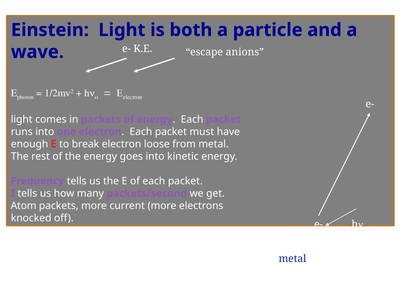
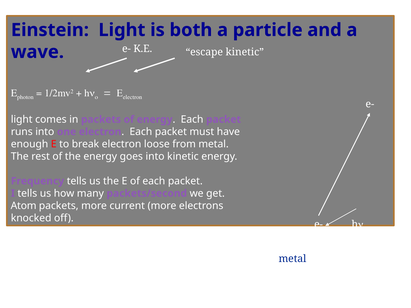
escape anions: anions -> kinetic
